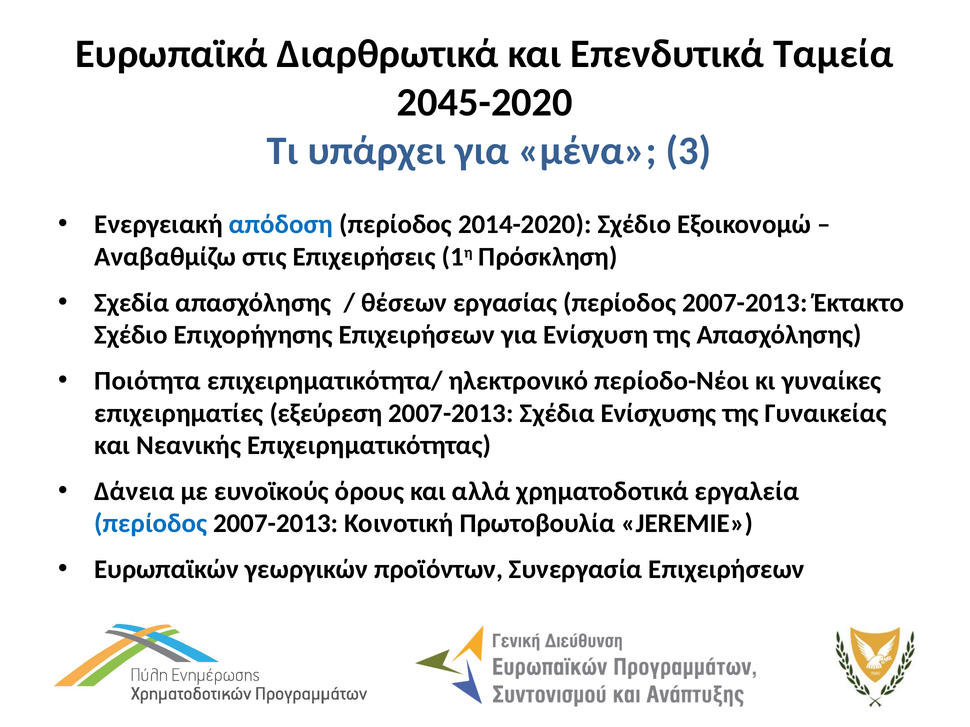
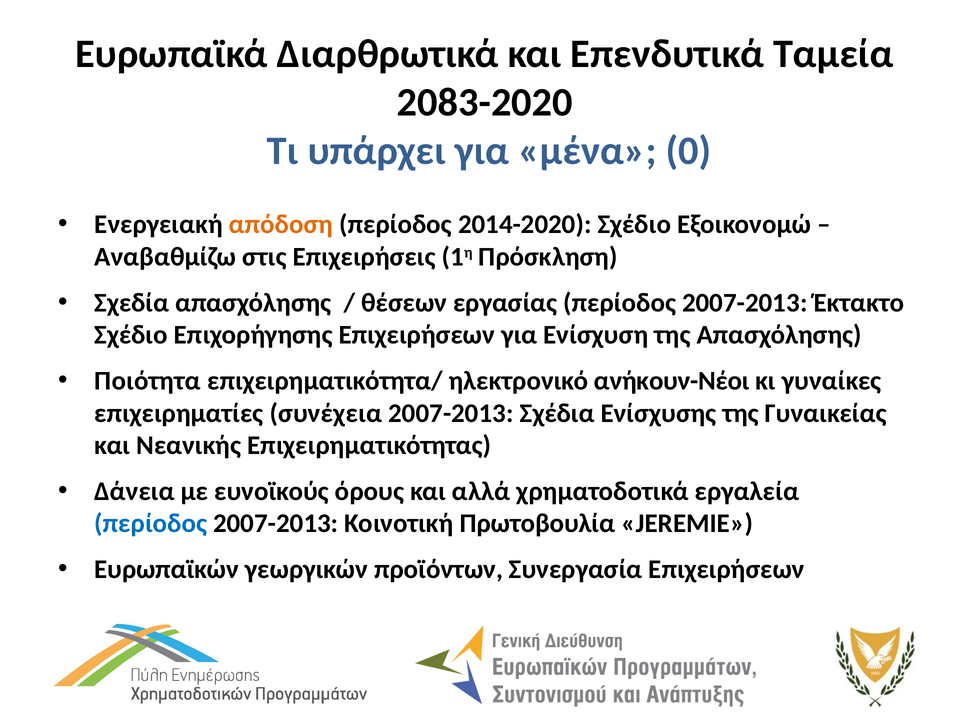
2045-2020: 2045-2020 -> 2083-2020
3: 3 -> 0
απόδοση colour: blue -> orange
περίοδο-Νέοι: περίοδο-Νέοι -> ανήκουν-Νέοι
εξεύρεση: εξεύρεση -> συνέχεια
